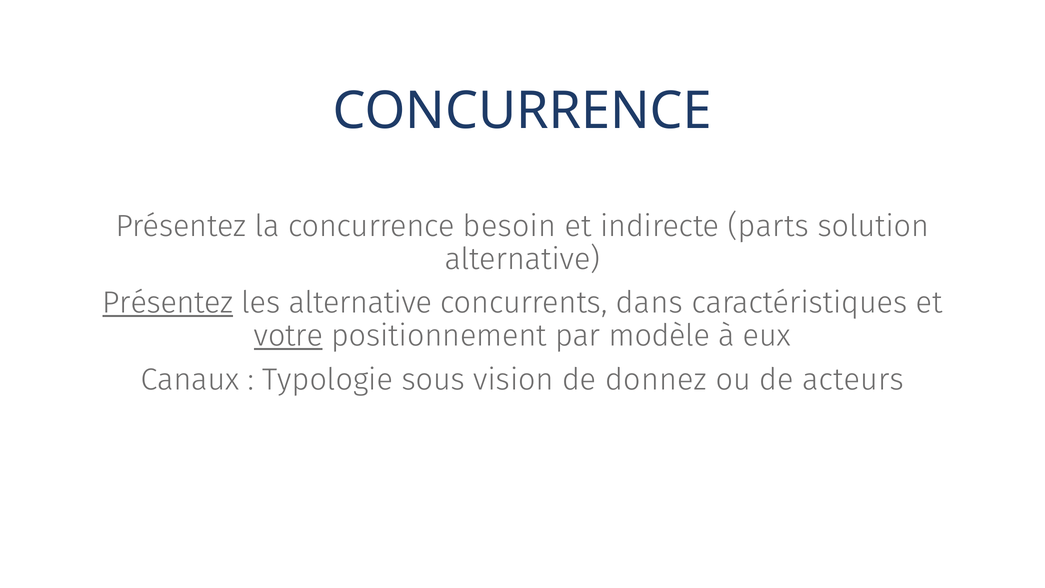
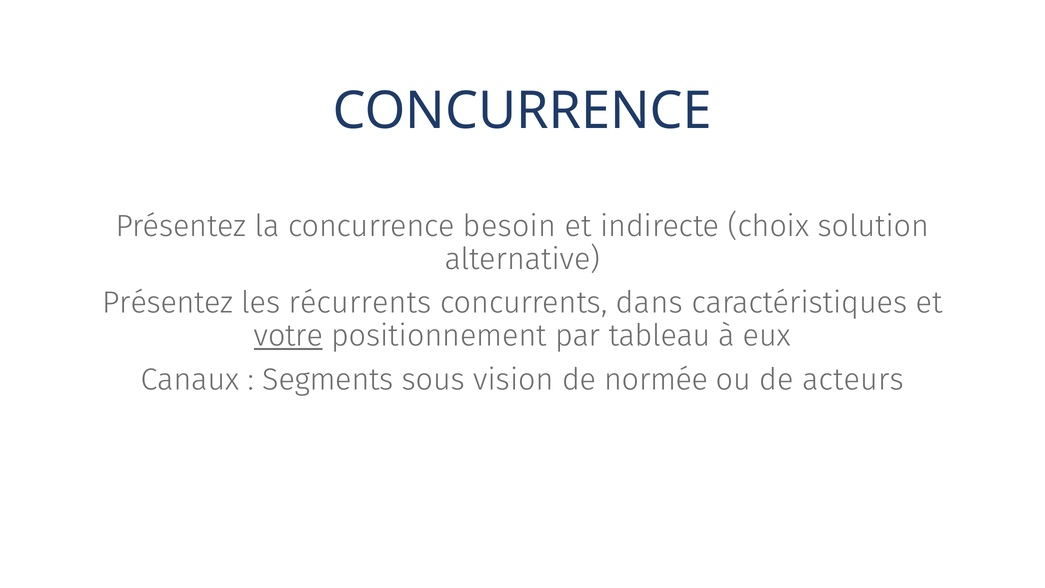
parts: parts -> choix
Présentez at (168, 303) underline: present -> none
les alternative: alternative -> récurrents
modèle: modèle -> tableau
Typologie: Typologie -> Segments
donnez: donnez -> normée
